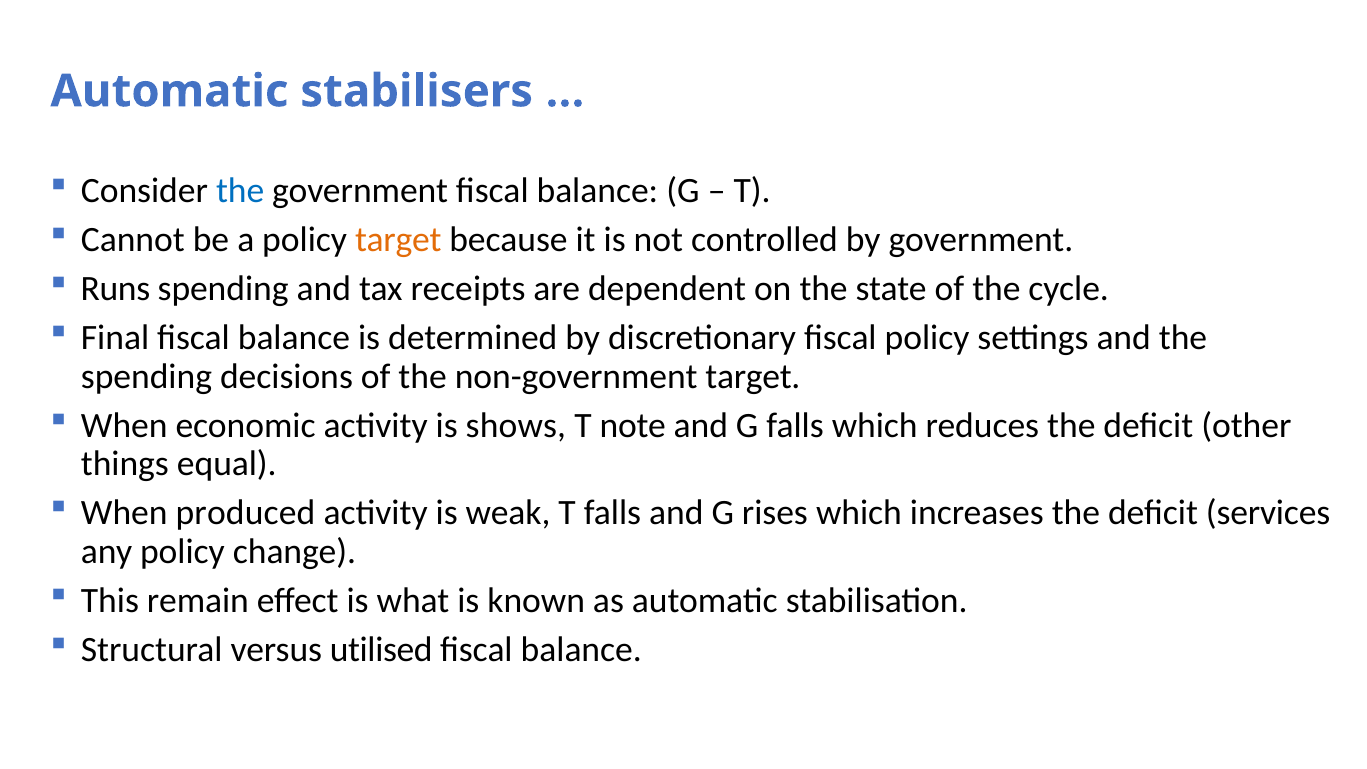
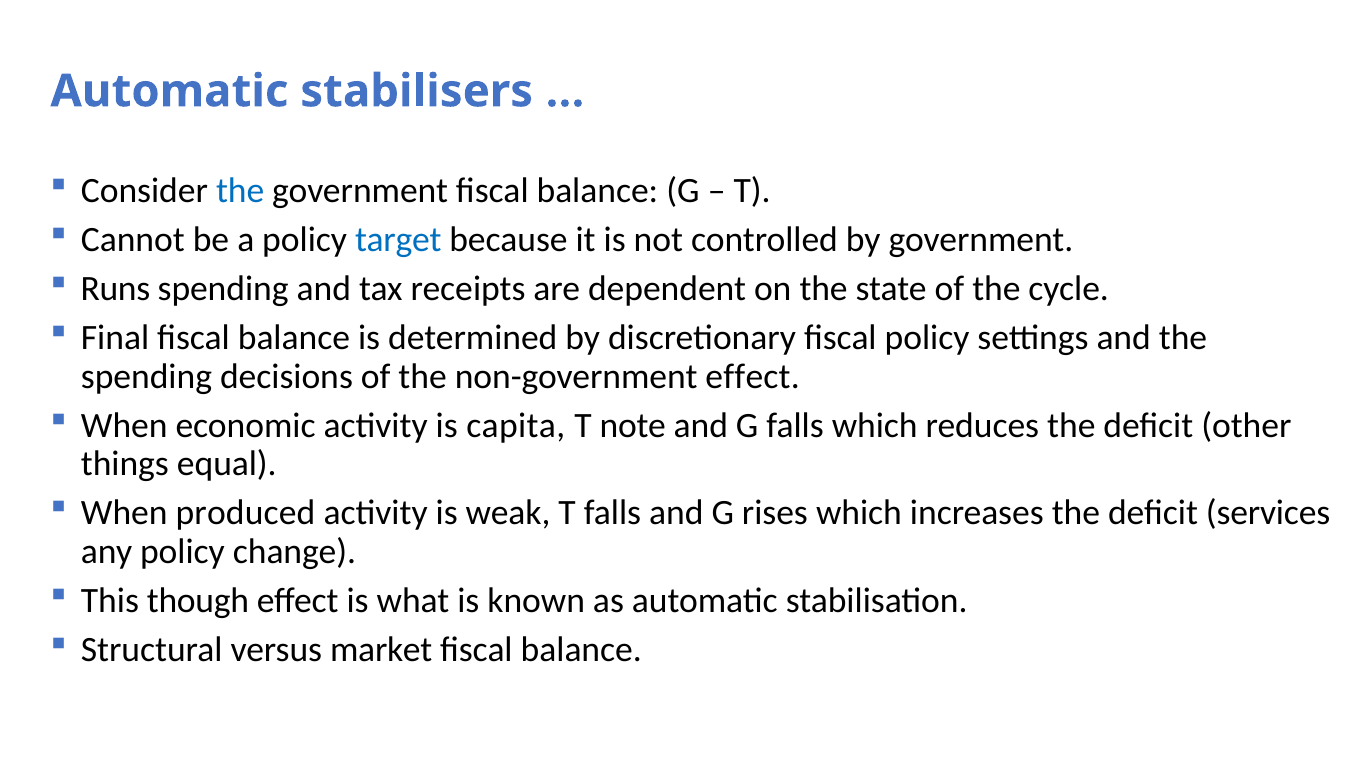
target at (398, 240) colour: orange -> blue
non-government target: target -> effect
shows: shows -> capita
remain: remain -> though
utilised: utilised -> market
